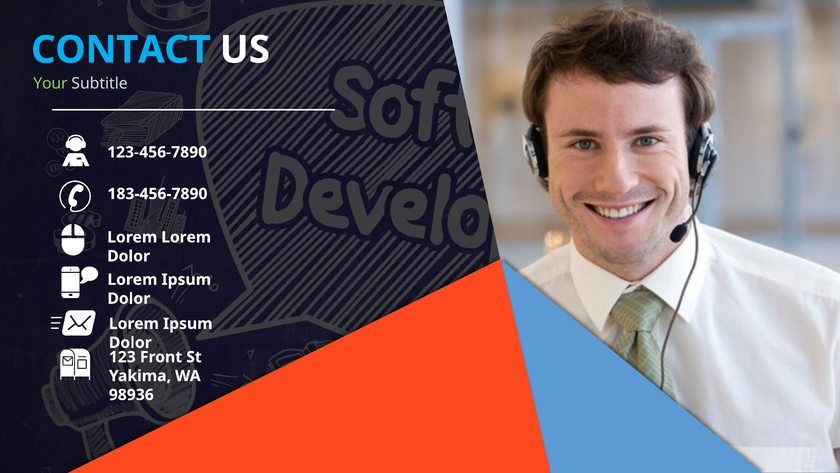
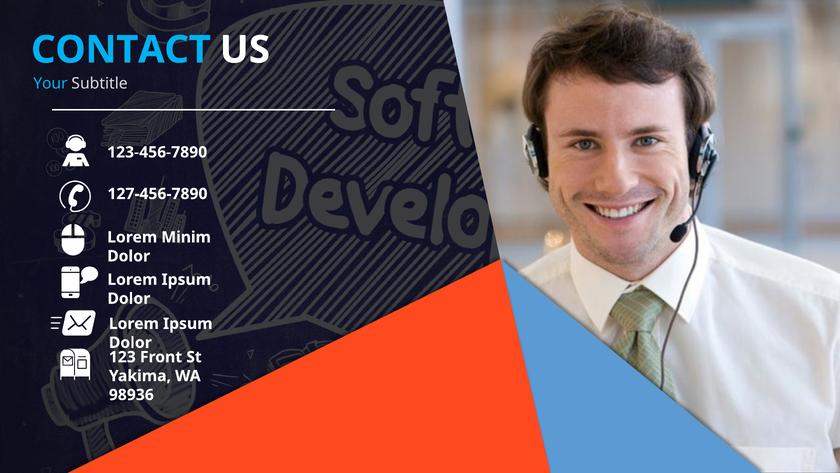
Your colour: light green -> light blue
183-456-7890: 183-456-7890 -> 127-456-7890
Lorem Lorem: Lorem -> Minim
